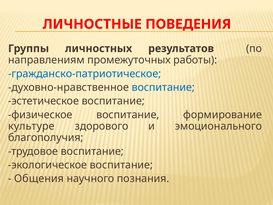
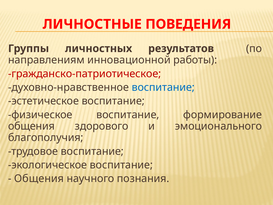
промежуточных: промежуточных -> инновационной
гражданско-патриотическое colour: blue -> red
культуре at (31, 126): культуре -> общения
